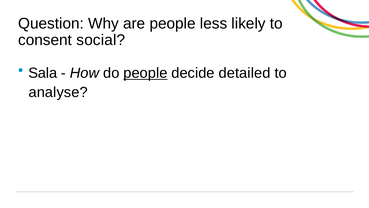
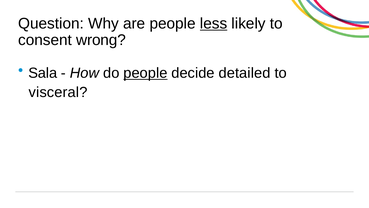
less underline: none -> present
social: social -> wrong
analyse: analyse -> visceral
